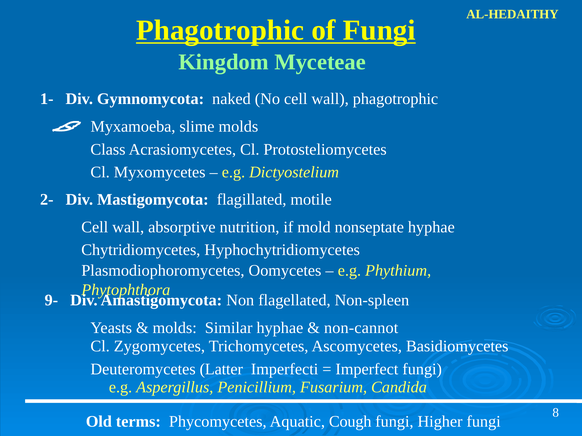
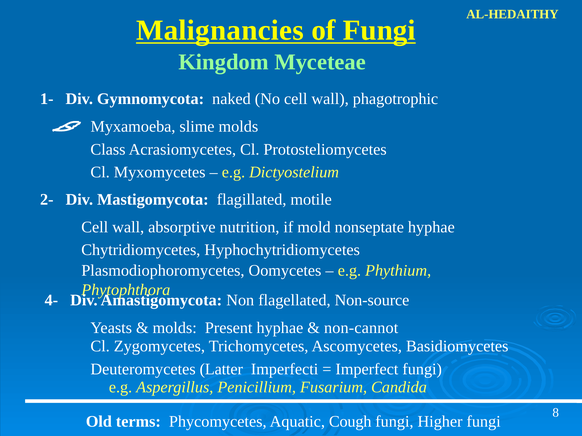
Phagotrophic at (220, 30): Phagotrophic -> Malignancies
9-: 9- -> 4-
Non-spleen: Non-spleen -> Non-source
Similar: Similar -> Present
